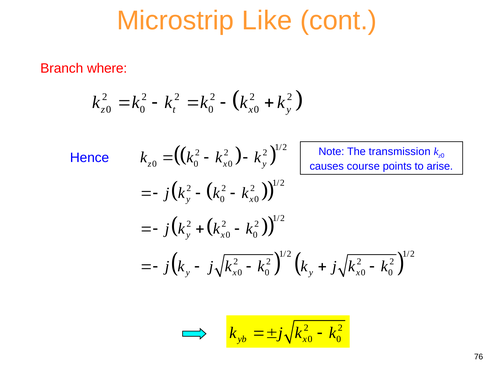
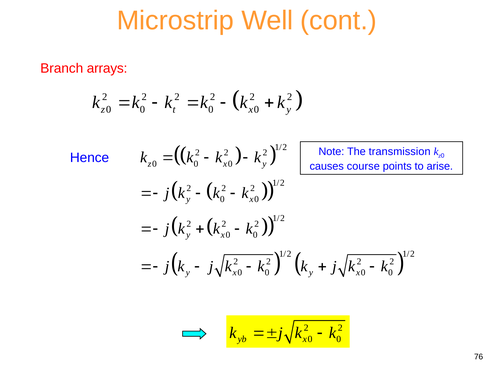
Like: Like -> Well
where: where -> arrays
